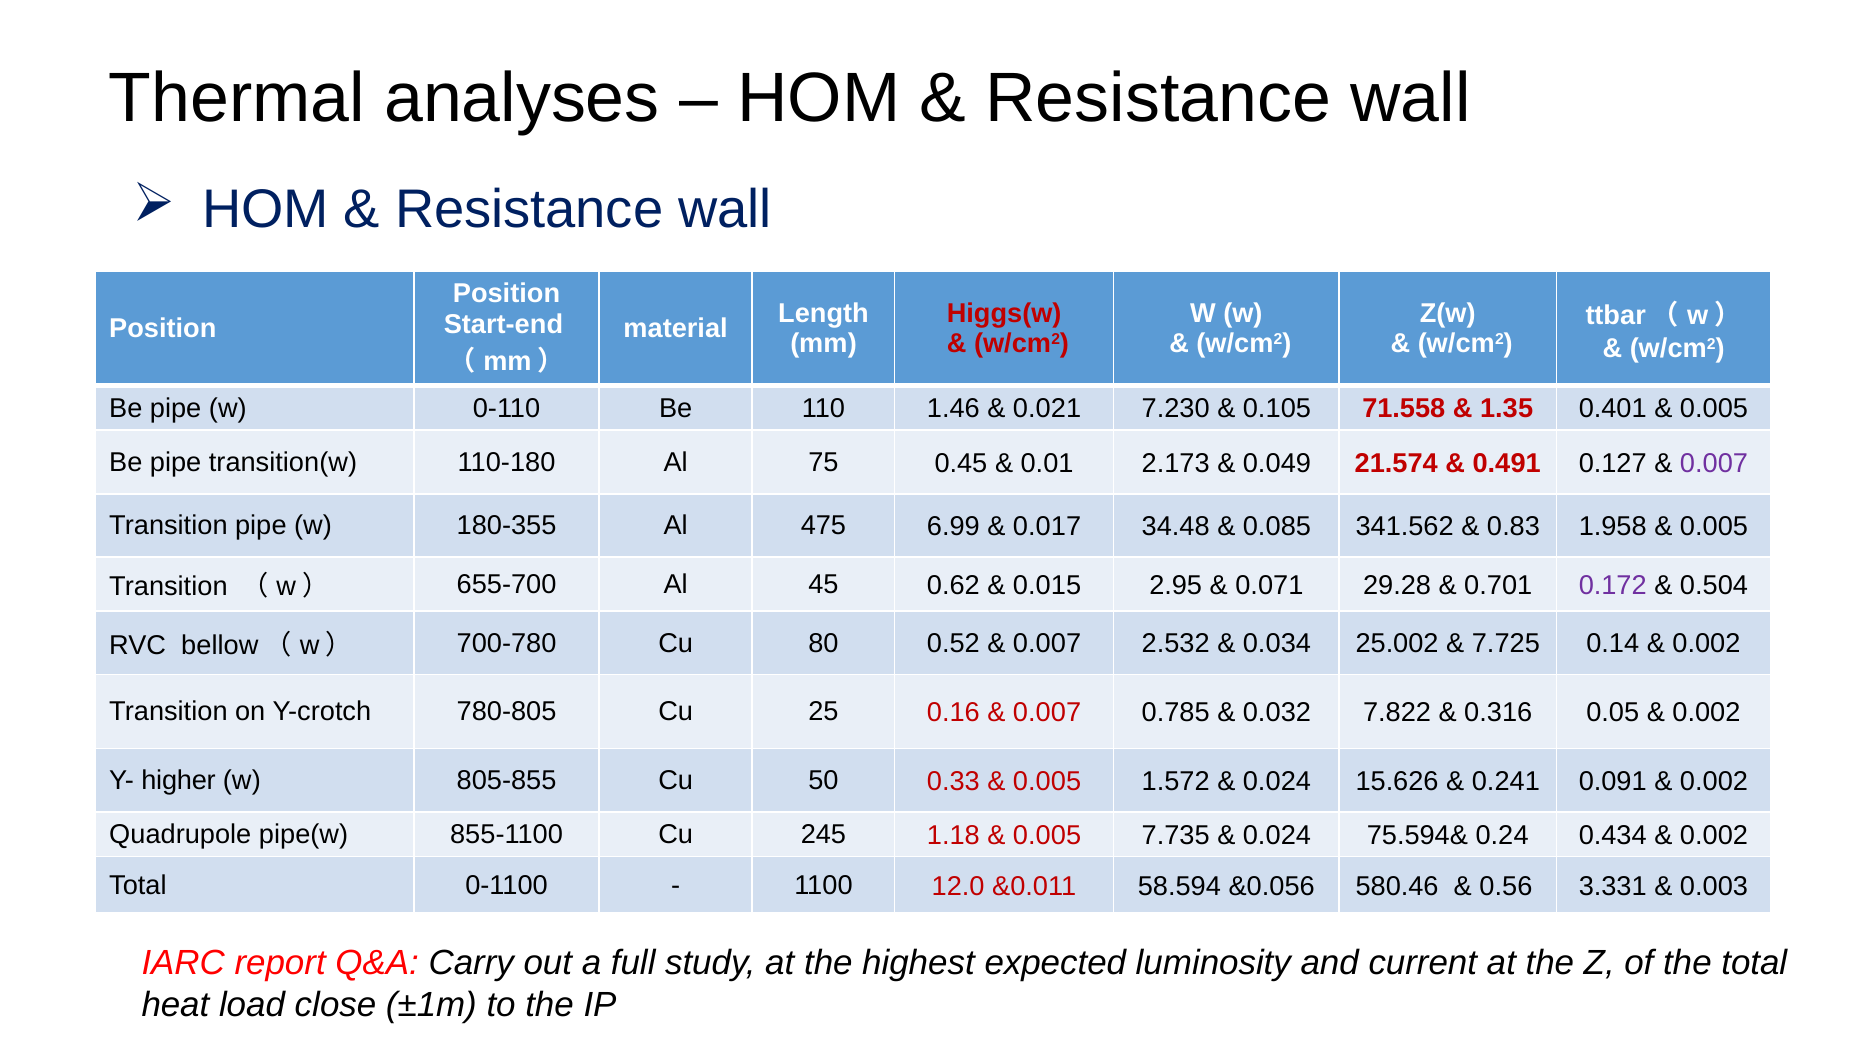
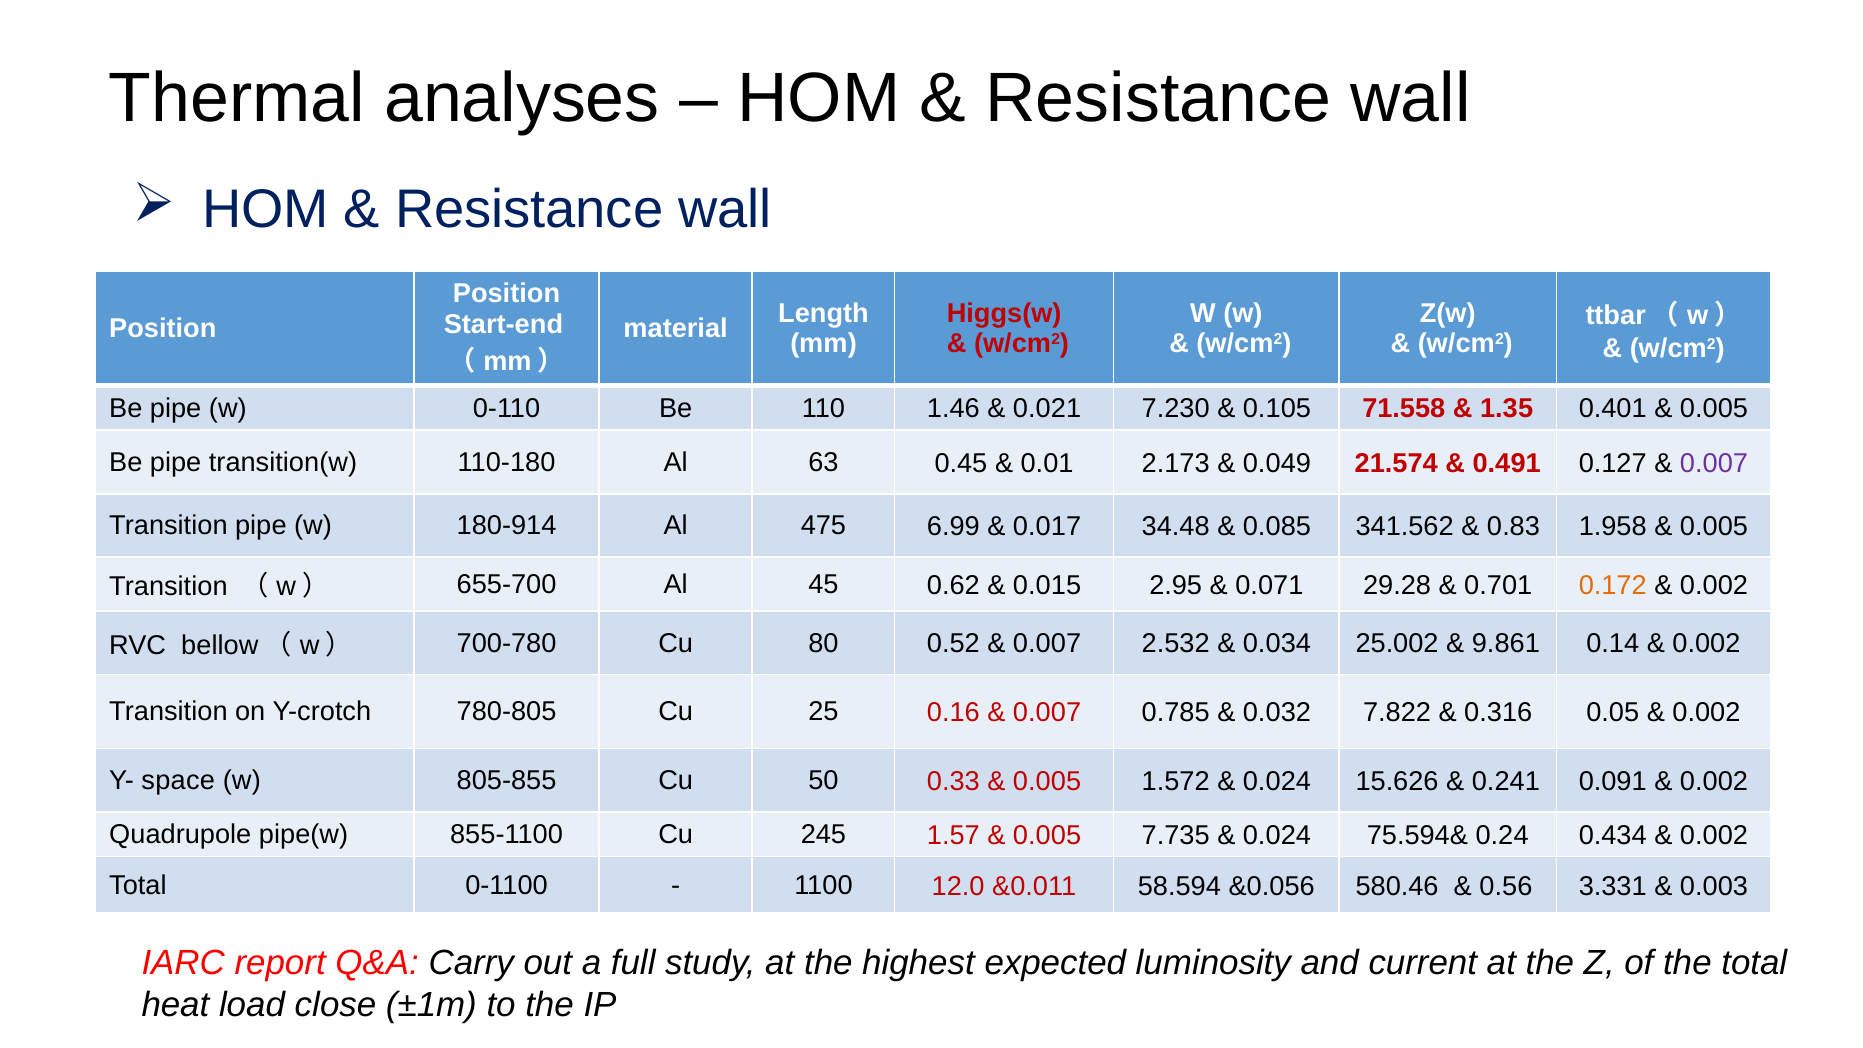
75: 75 -> 63
180-355: 180-355 -> 180-914
0.172 colour: purple -> orange
0.504 at (1714, 585): 0.504 -> 0.002
7.725: 7.725 -> 9.861
higher: higher -> space
1.18: 1.18 -> 1.57
